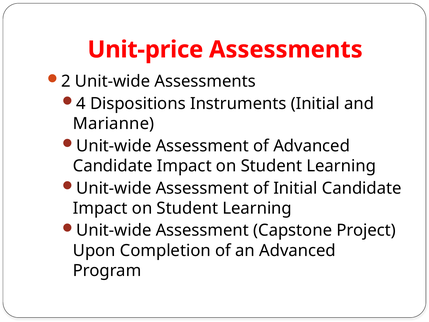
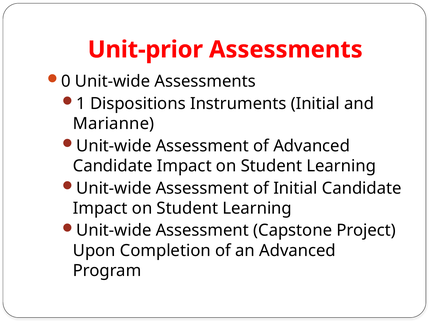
Unit-price: Unit-price -> Unit-prior
2: 2 -> 0
4: 4 -> 1
